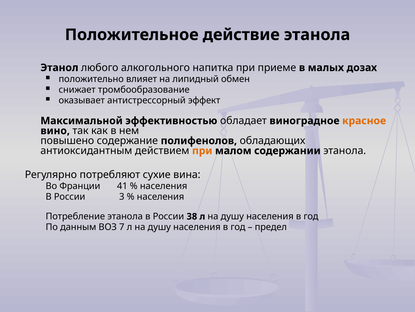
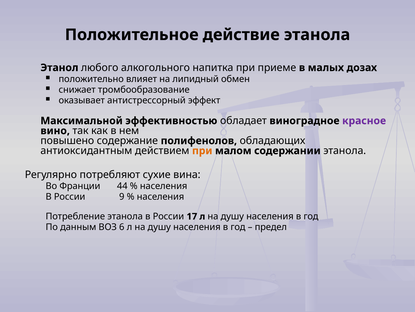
красное colour: orange -> purple
41: 41 -> 44
3: 3 -> 9
38: 38 -> 17
7: 7 -> 6
